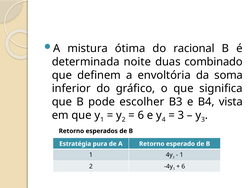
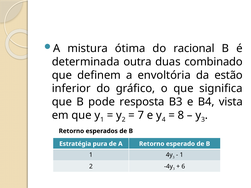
noite: noite -> outra
soma: soma -> estão
escolher: escolher -> resposta
6 at (141, 115): 6 -> 7
3 at (181, 115): 3 -> 8
